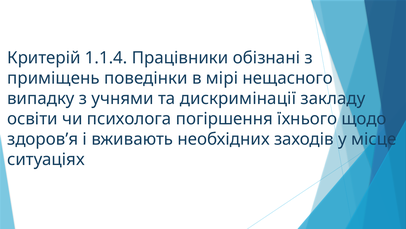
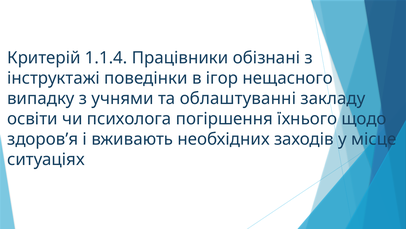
приміщень: приміщень -> інструктажі
мірі: мірі -> ігор
дискримінації: дискримінації -> облаштуванні
